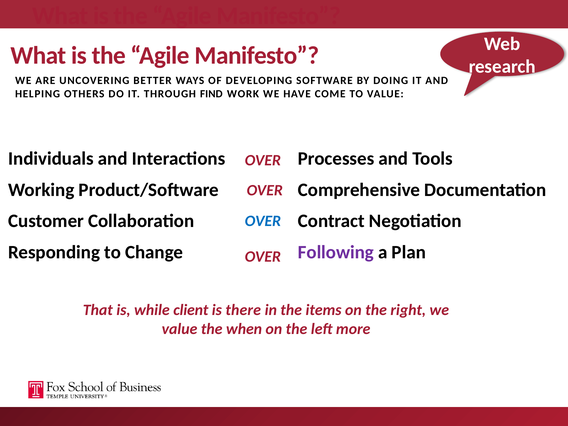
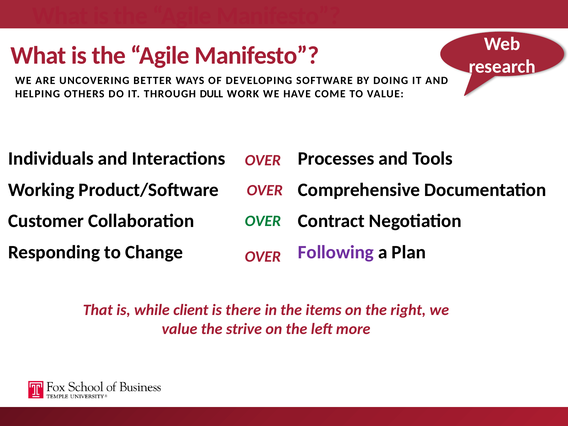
FIND: FIND -> DULL
OVER at (263, 221) colour: blue -> green
when: when -> strive
